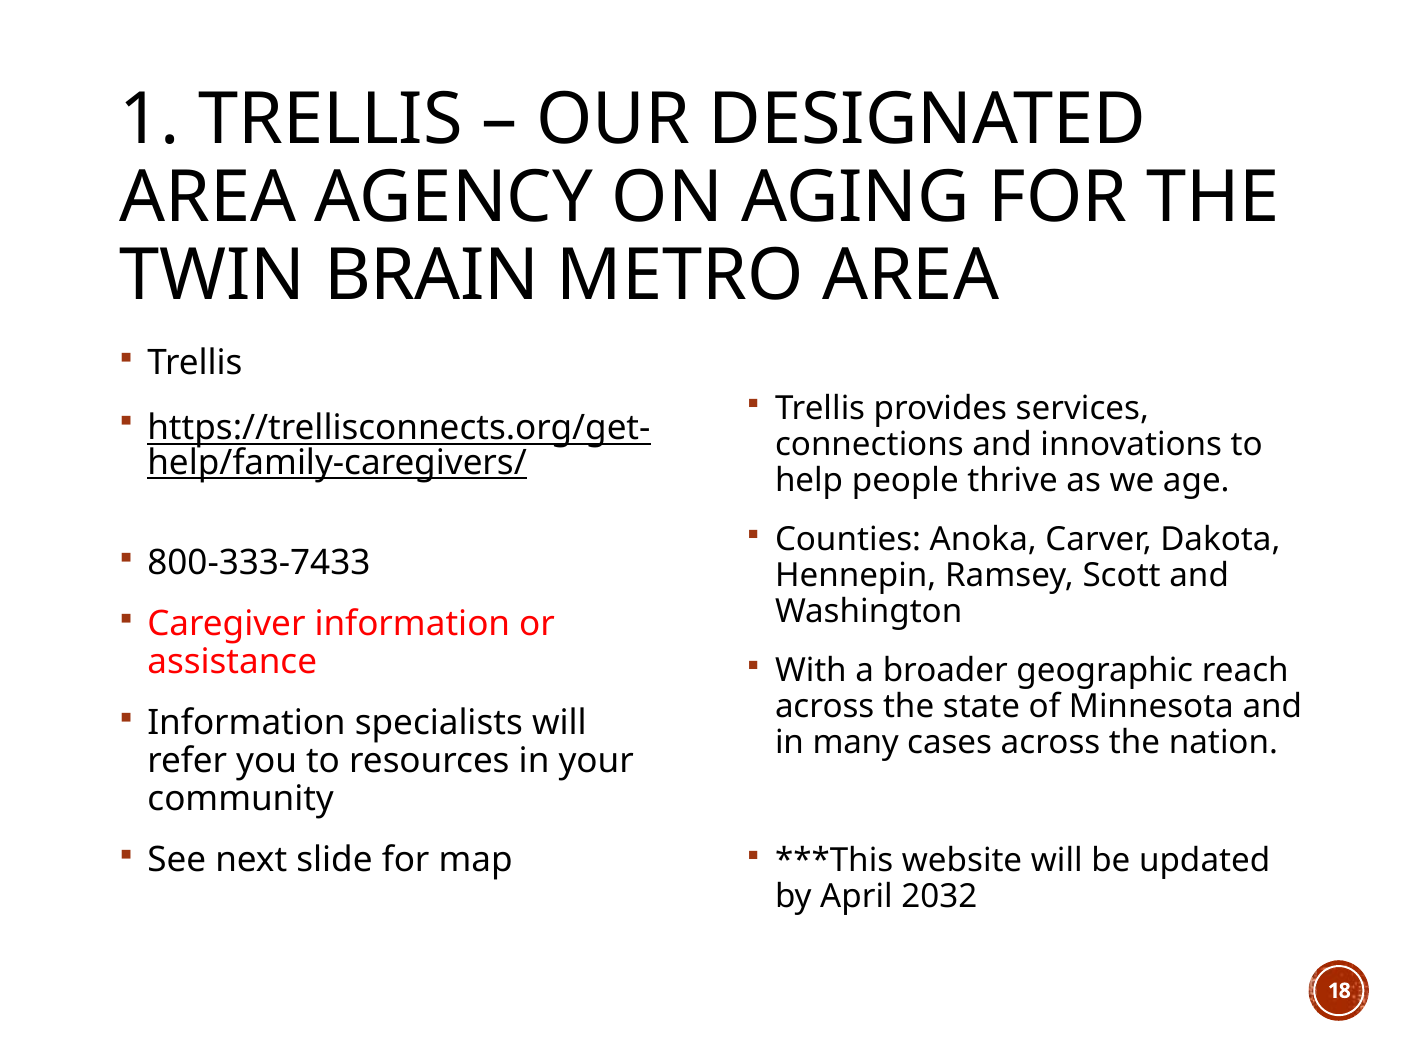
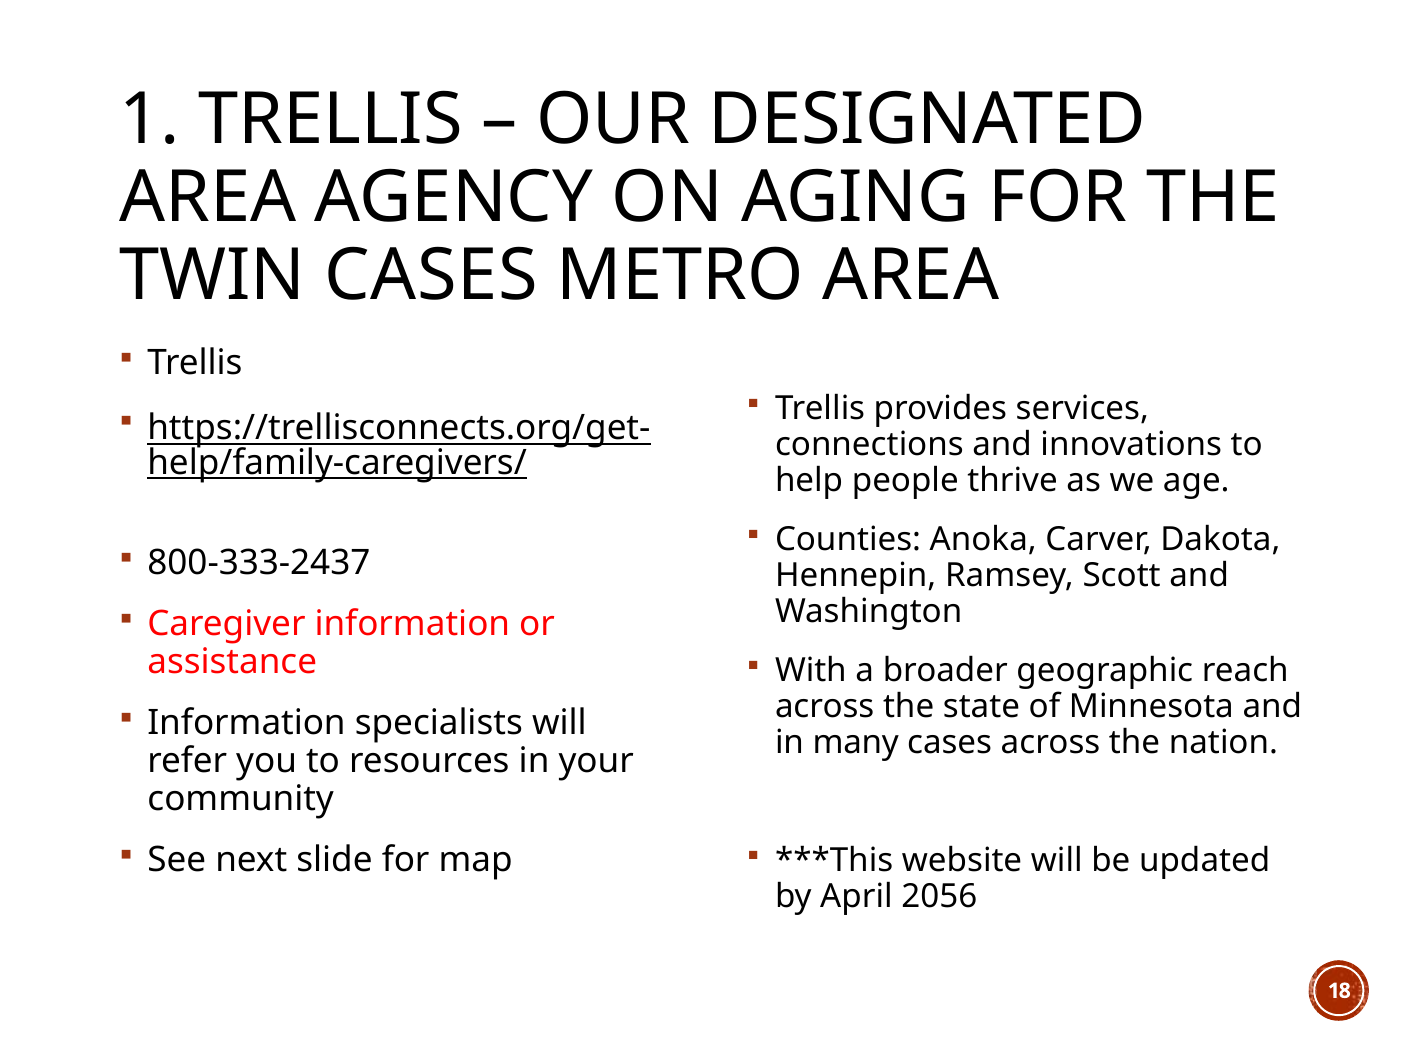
TWIN BRAIN: BRAIN -> CASES
800-333-7433: 800-333-7433 -> 800-333-2437
2032: 2032 -> 2056
